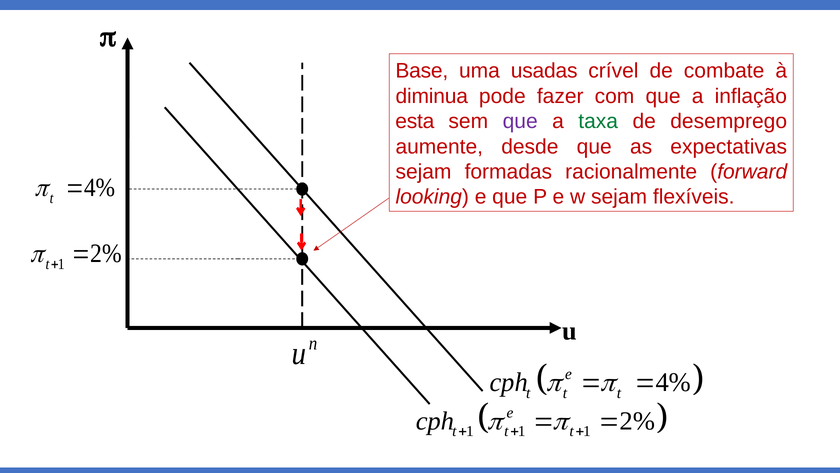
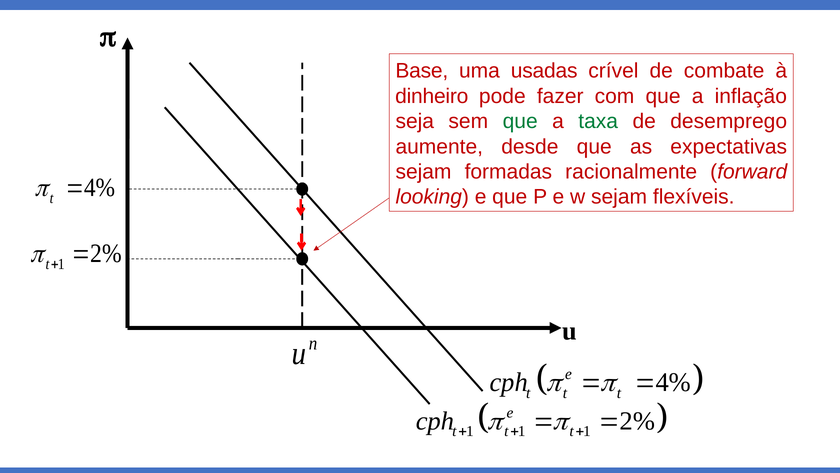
diminua: diminua -> dinheiro
esta: esta -> seja
que at (520, 121) colour: purple -> green
